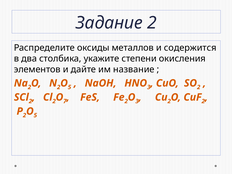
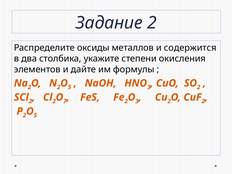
название: название -> формулы
